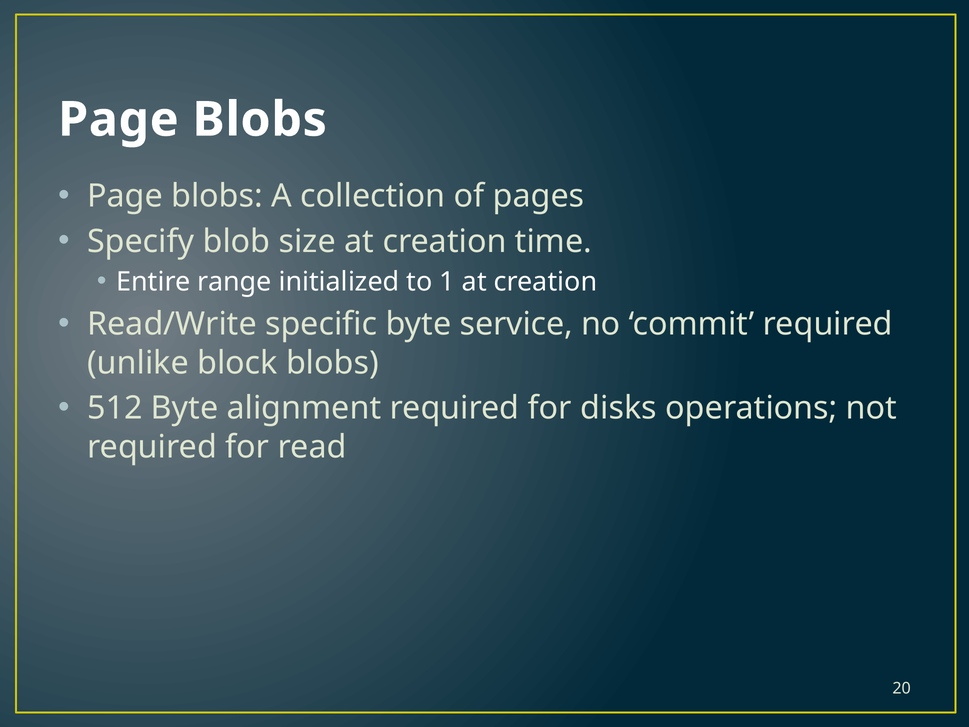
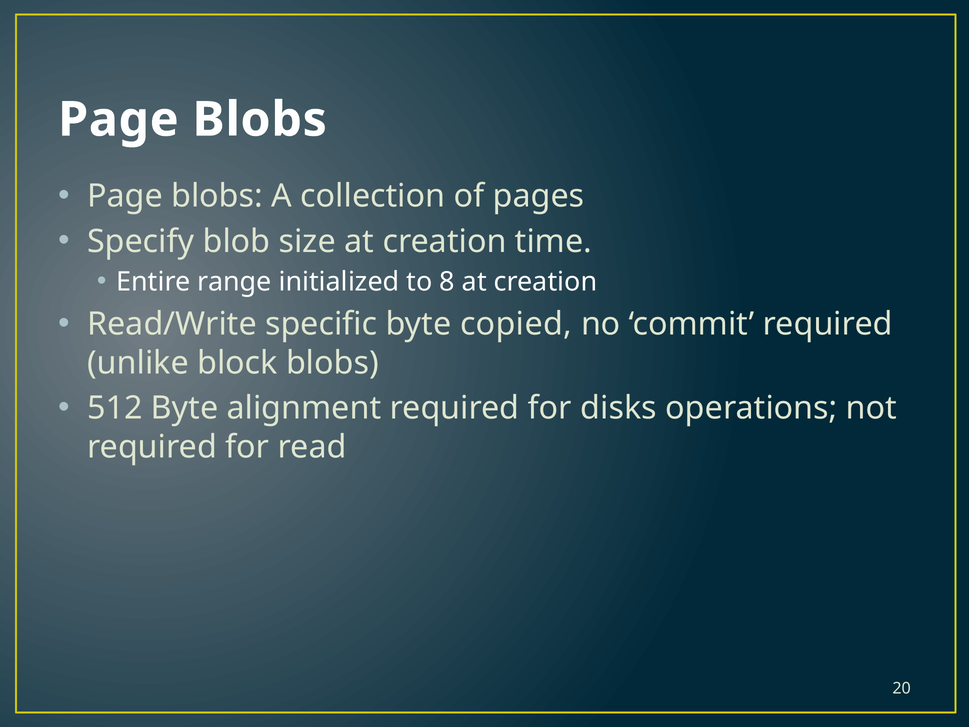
1: 1 -> 8
service: service -> copied
